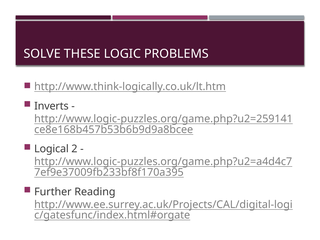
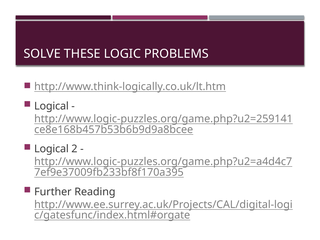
Inverts at (51, 106): Inverts -> Logical
